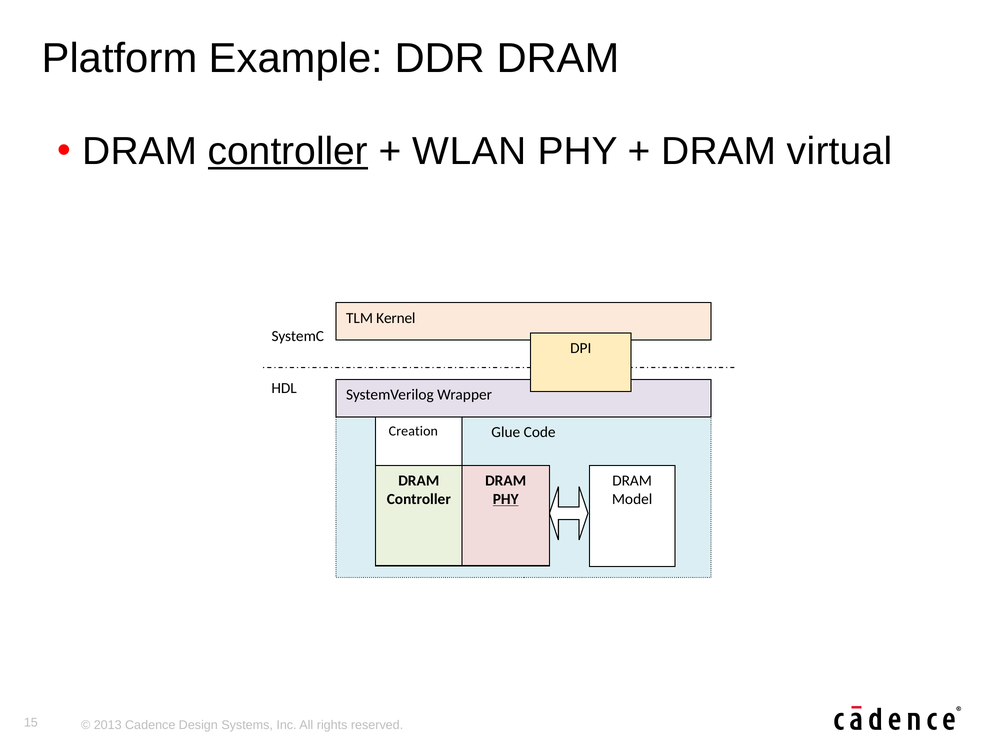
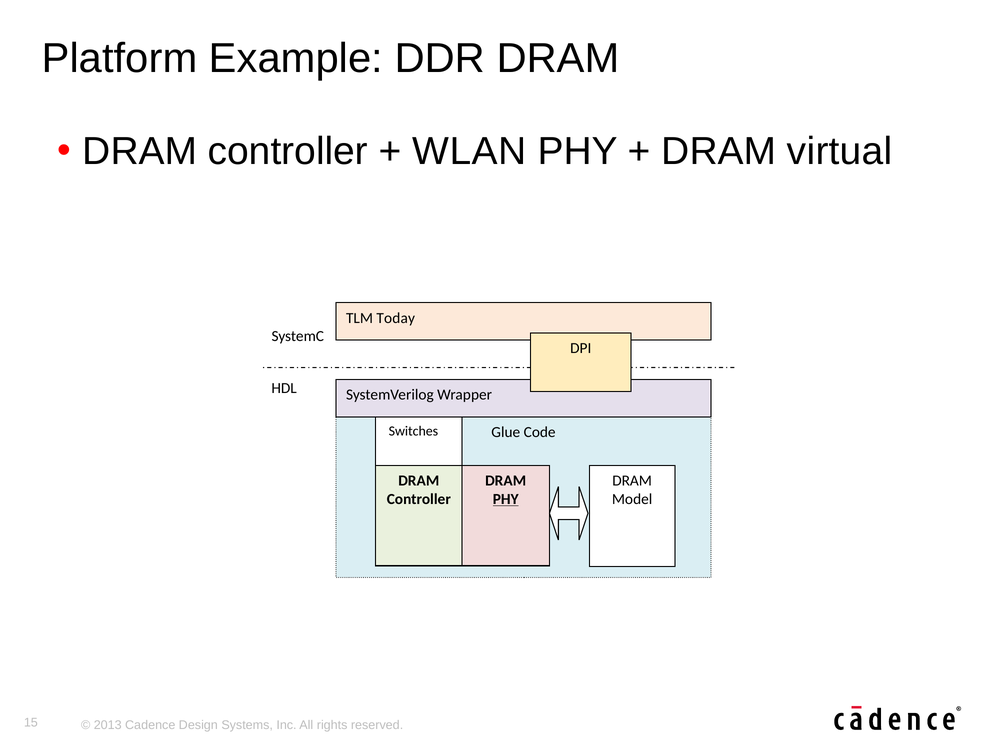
controller at (288, 151) underline: present -> none
Kernel: Kernel -> Today
Creation: Creation -> Switches
